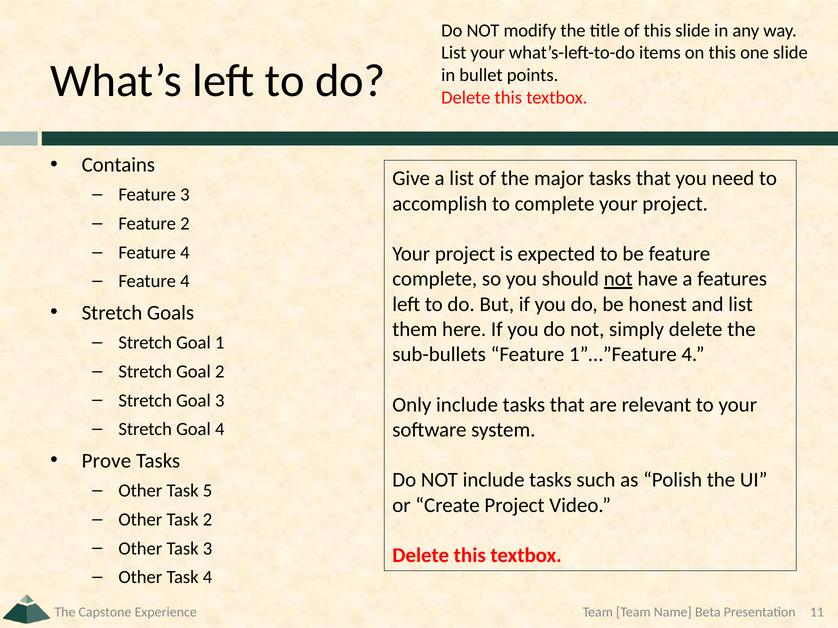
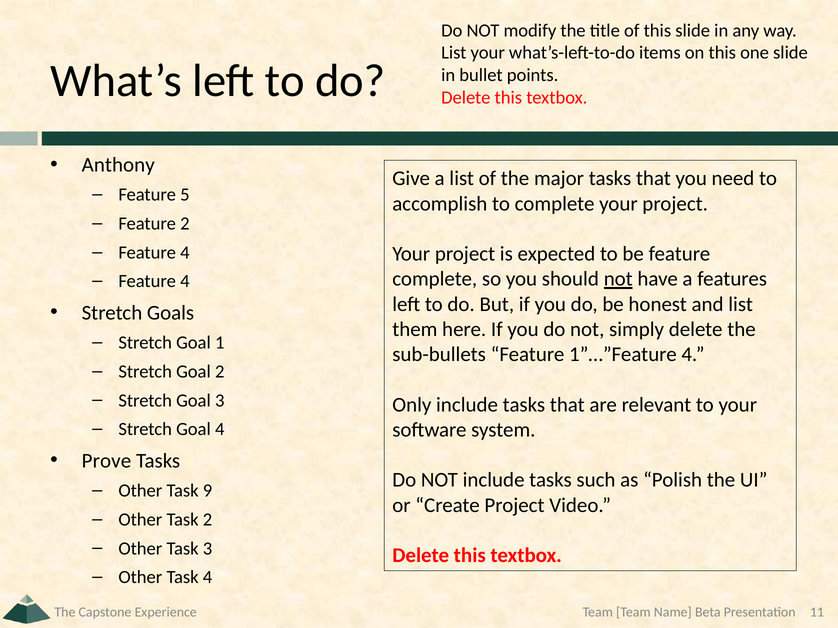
Contains: Contains -> Anthony
Feature 3: 3 -> 5
5: 5 -> 9
